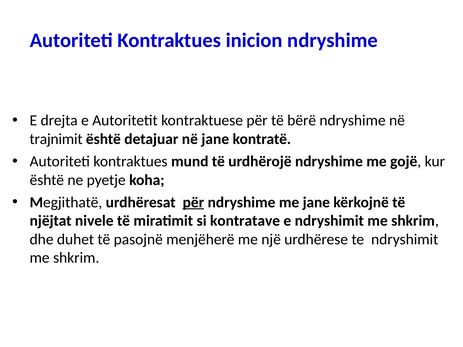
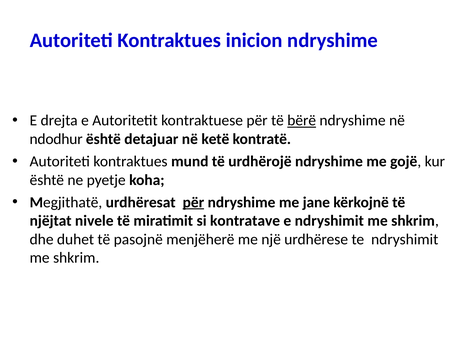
bërë underline: none -> present
trajnimit: trajnimit -> ndodhur
në jane: jane -> ketë
